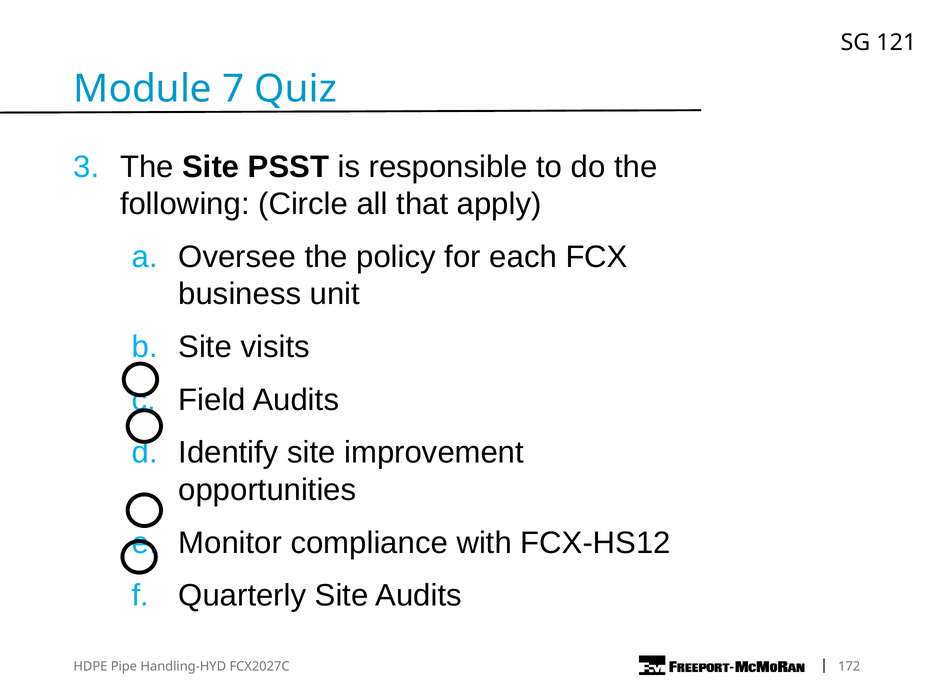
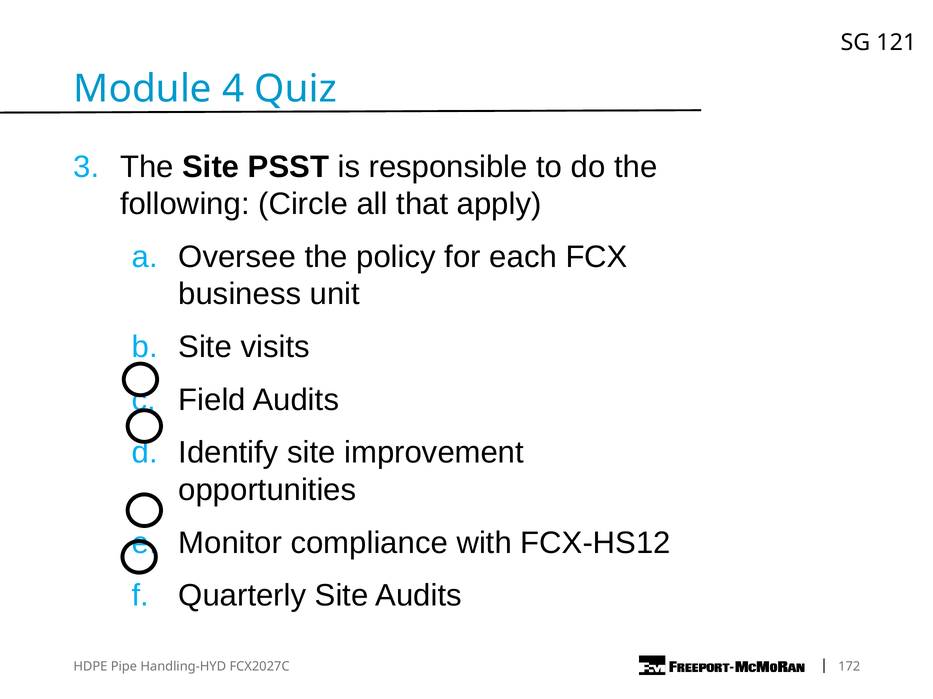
7: 7 -> 4
